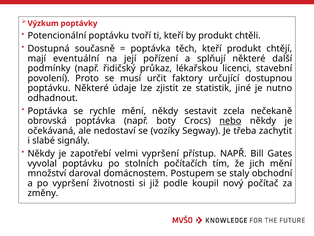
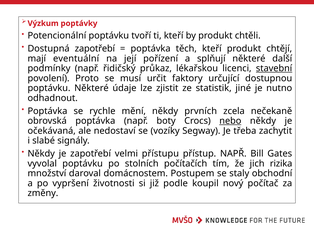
Dostupná současně: současně -> zapotřebí
stavební underline: none -> present
sestavit: sestavit -> prvních
velmi vypršení: vypršení -> přístupu
jich mění: mění -> rizika
